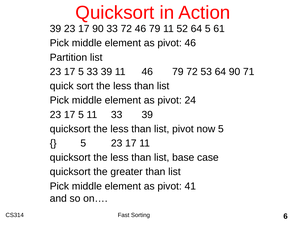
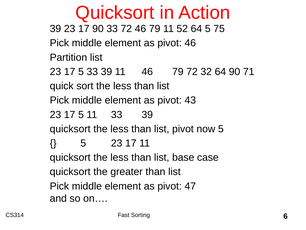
61: 61 -> 75
53: 53 -> 32
24: 24 -> 43
41: 41 -> 47
